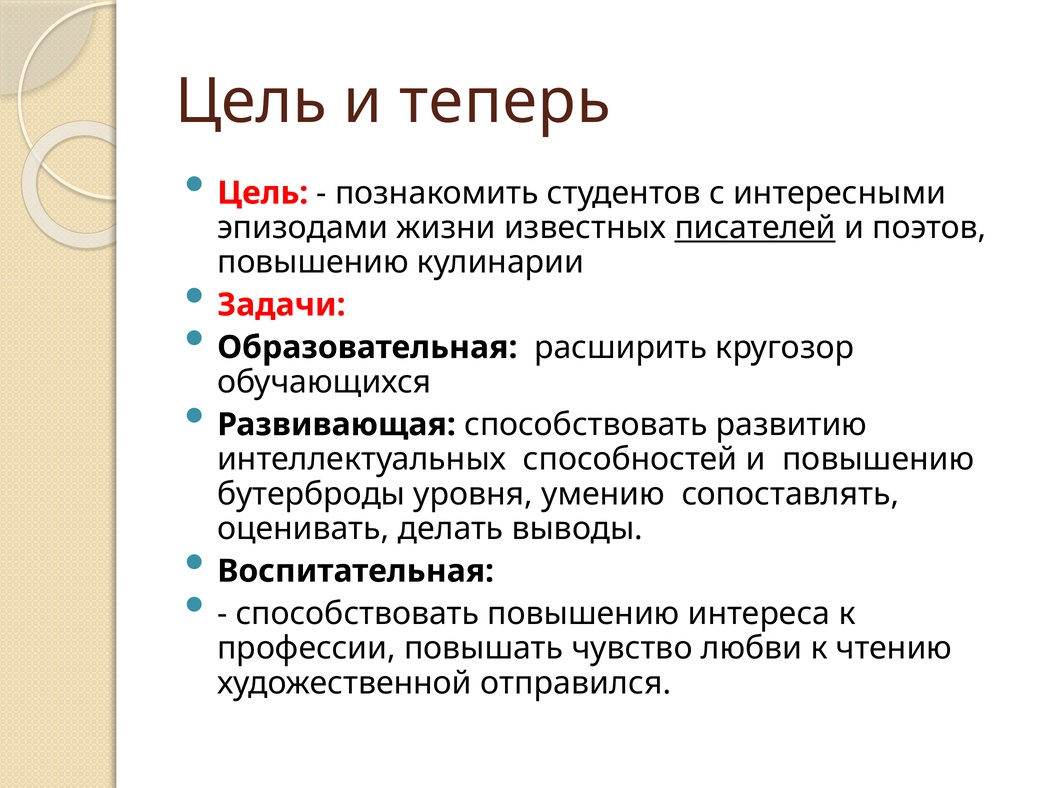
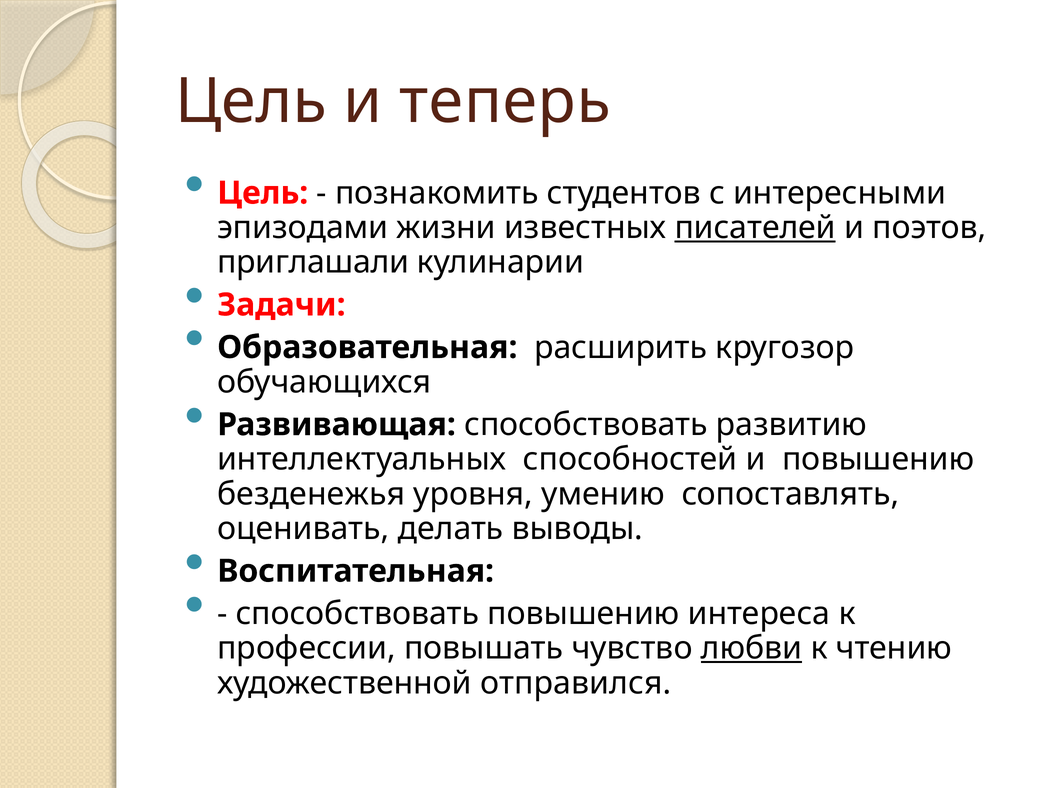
повышению at (313, 262): повышению -> приглашали
бутерброды: бутерброды -> безденежья
любви underline: none -> present
